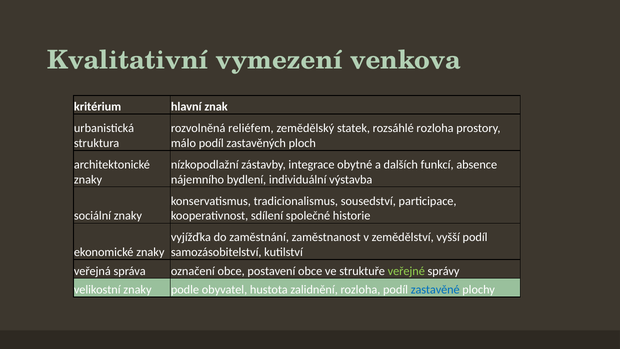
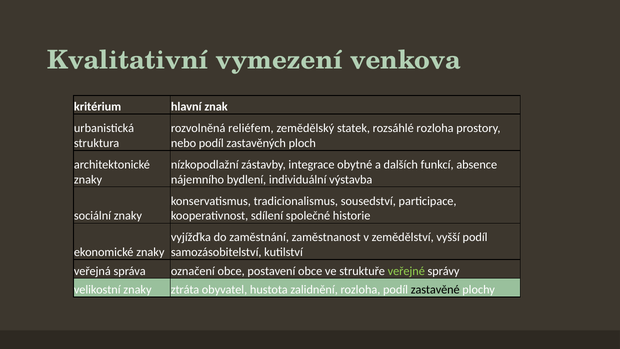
málo: málo -> nebo
podle: podle -> ztráta
zastavěné colour: blue -> black
